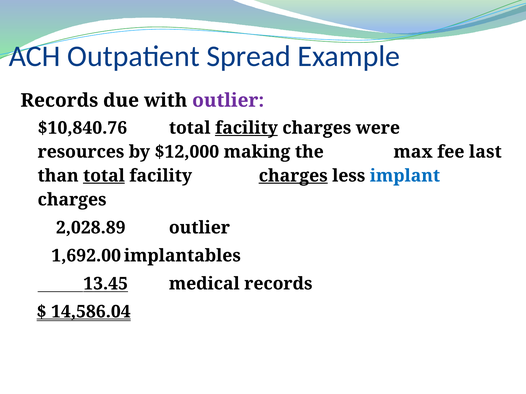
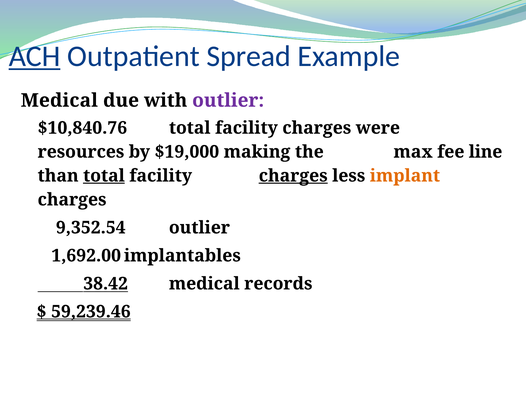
ACH underline: none -> present
Records at (59, 101): Records -> Medical
facility at (246, 128) underline: present -> none
$12,000: $12,000 -> $19,000
last: last -> line
implant colour: blue -> orange
2,028.89: 2,028.89 -> 9,352.54
13.45: 13.45 -> 38.42
14,586.04: 14,586.04 -> 59,239.46
